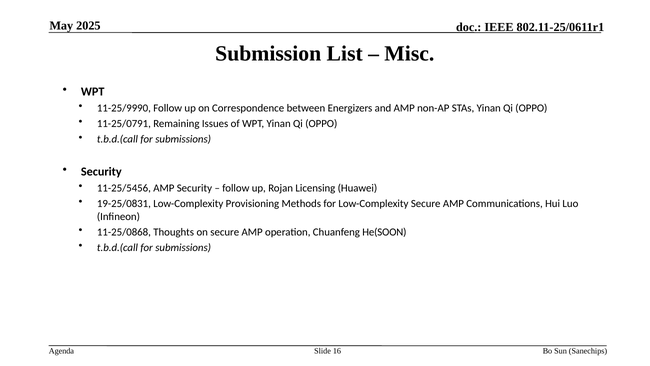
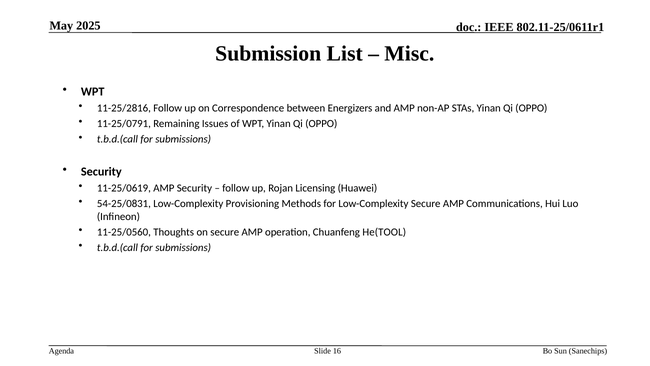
11-25/9990: 11-25/9990 -> 11-25/2816
11-25/5456: 11-25/5456 -> 11-25/0619
19-25/0831: 19-25/0831 -> 54-25/0831
11-25/0868: 11-25/0868 -> 11-25/0560
He(SOON: He(SOON -> He(TOOL
